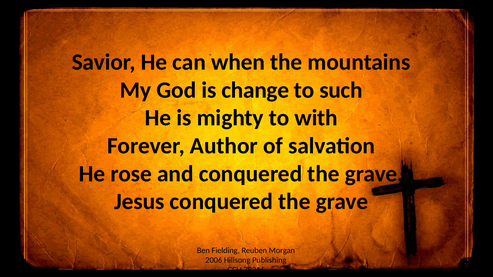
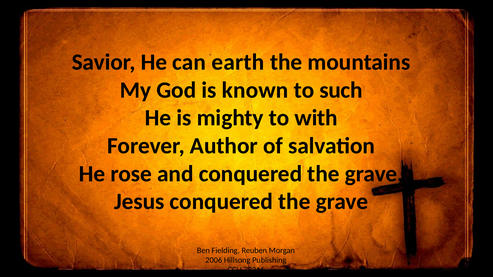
when: when -> earth
change: change -> known
